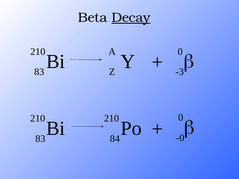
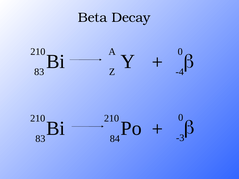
Decay underline: present -> none
-3: -3 -> -4
-0: -0 -> -3
